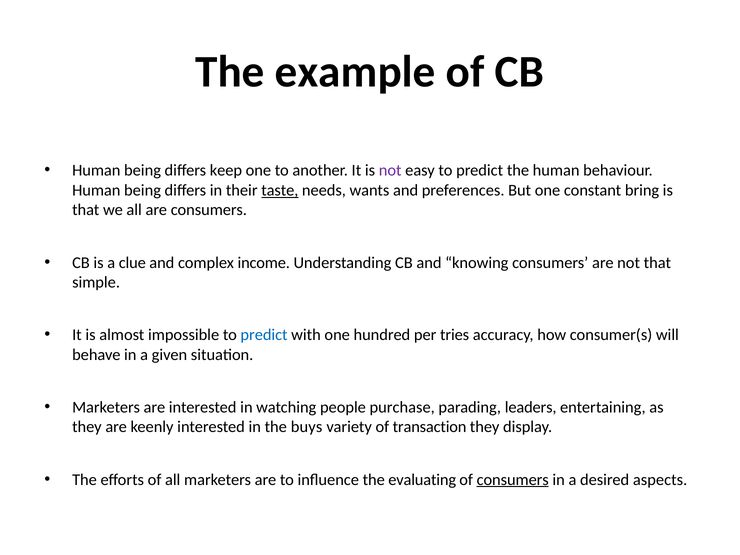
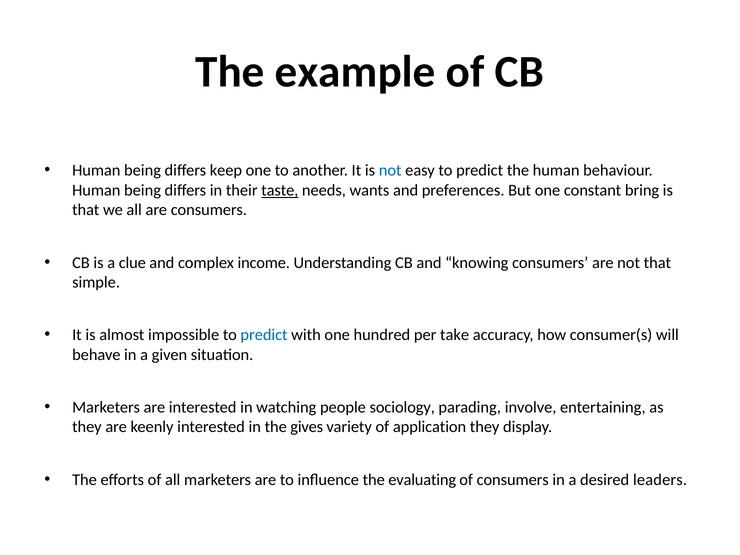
not at (390, 171) colour: purple -> blue
tries: tries -> take
purchase: purchase -> sociology
leaders: leaders -> involve
buys: buys -> gives
transaction: transaction -> application
consumers at (513, 480) underline: present -> none
aspects: aspects -> leaders
